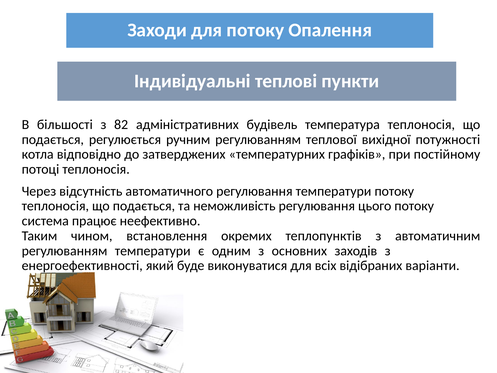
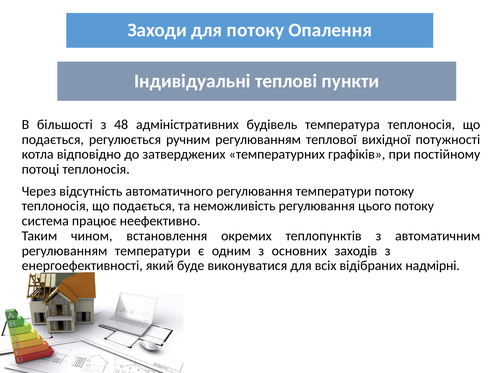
82: 82 -> 48
варіанти: варіанти -> надмірні
